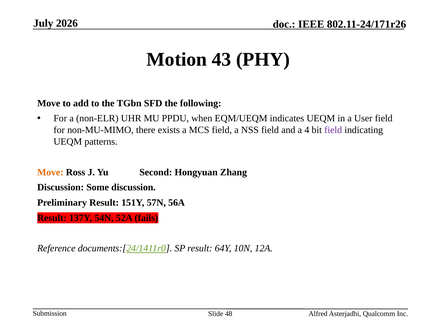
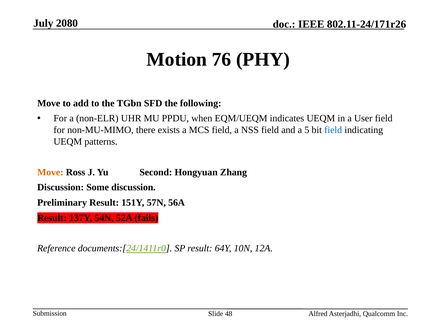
2026: 2026 -> 2080
43: 43 -> 76
4: 4 -> 5
field at (333, 130) colour: purple -> blue
